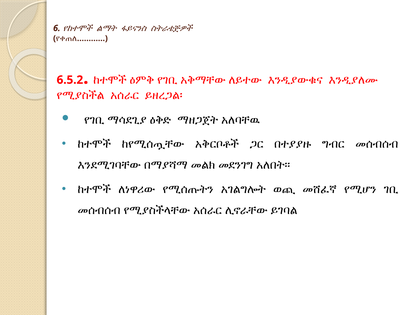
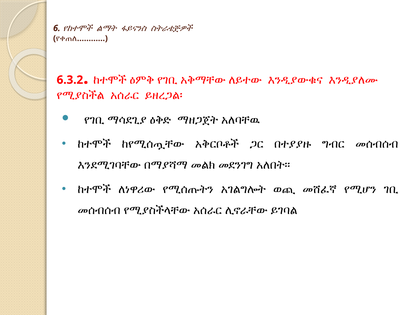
6.5.2: 6.5.2 -> 6.3.2
